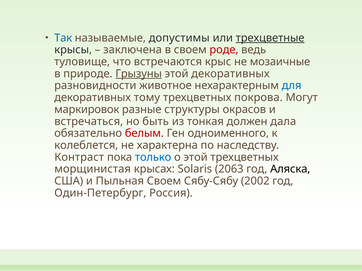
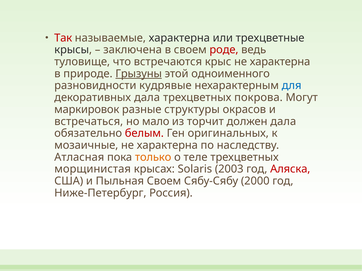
Так colour: blue -> red
называемые допустимы: допустимы -> характерна
трехцветные underline: present -> none
крыс не мозаичные: мозаичные -> характерна
этой декоративных: декоративных -> одноименного
животное: животное -> кудрявые
декоративных тому: тому -> дала
быть: быть -> мало
тонкая: тонкая -> торчит
одноименного: одноименного -> оригинальных
колеблется: колеблется -> мозаичные
Контраст: Контраст -> Атласная
только colour: blue -> orange
о этой: этой -> теле
2063: 2063 -> 2003
Аляска colour: black -> red
2002: 2002 -> 2000
Один-Петербург: Один-Петербург -> Ниже-Петербург
